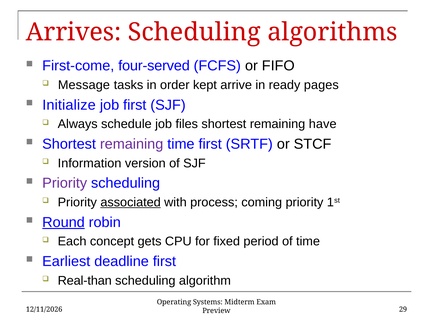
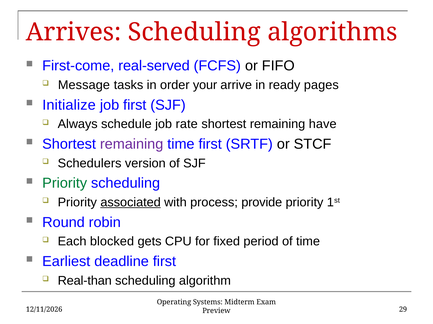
four-served: four-served -> real-served
kept: kept -> your
files: files -> rate
Information: Information -> Schedulers
Priority at (65, 184) colour: purple -> green
coming: coming -> provide
Round underline: present -> none
concept: concept -> blocked
